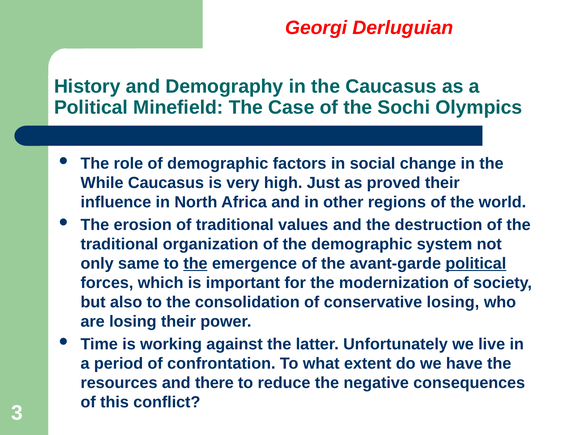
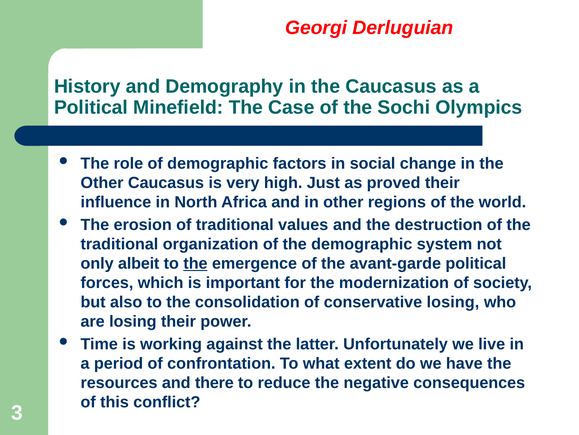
While at (102, 183): While -> Other
same: same -> albeit
political at (476, 263) underline: present -> none
